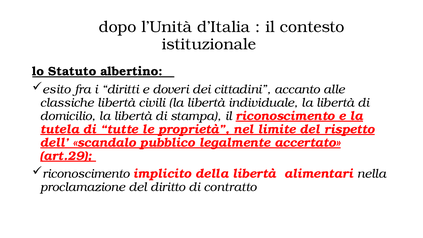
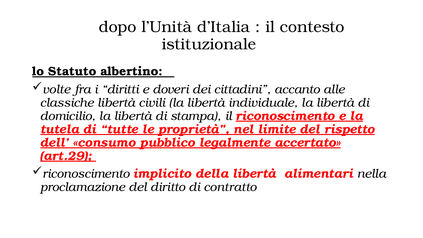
esito: esito -> volte
scandalo: scandalo -> consumo
